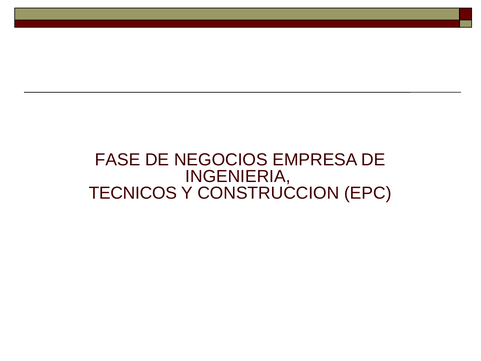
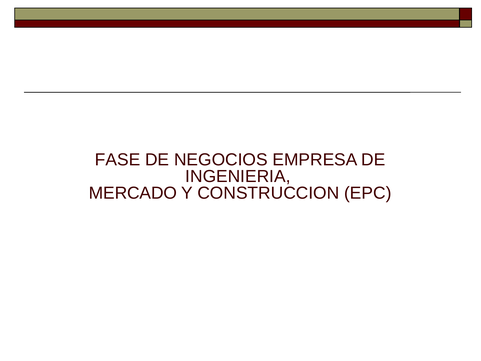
TECNICOS: TECNICOS -> MERCADO
